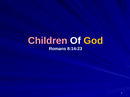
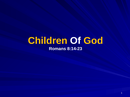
Children colour: pink -> yellow
